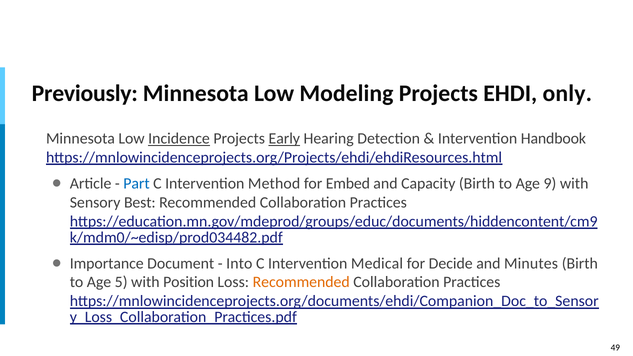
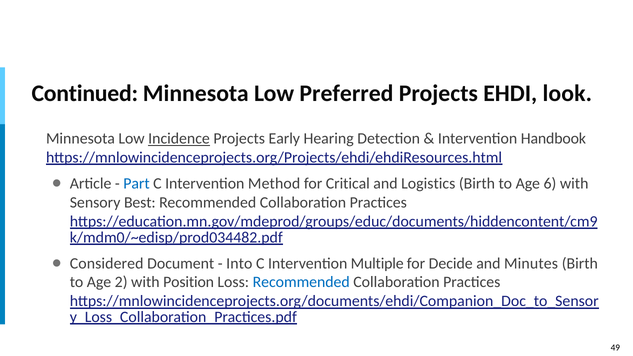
Previously: Previously -> Continued
Modeling: Modeling -> Preferred
only: only -> look
Early underline: present -> none
Embed: Embed -> Critical
Capacity: Capacity -> Logistics
9: 9 -> 6
Importance: Importance -> Considered
Medical: Medical -> Multiple
5: 5 -> 2
Recommended at (301, 282) colour: orange -> blue
